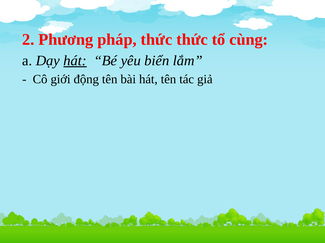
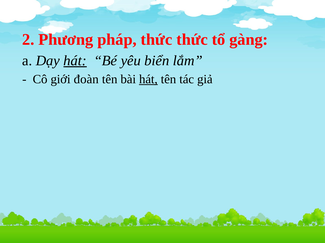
cùng: cùng -> gàng
động: động -> đoàn
hát at (148, 79) underline: none -> present
